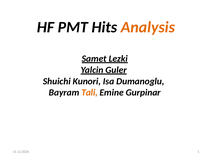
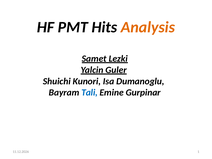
Tali colour: orange -> blue
